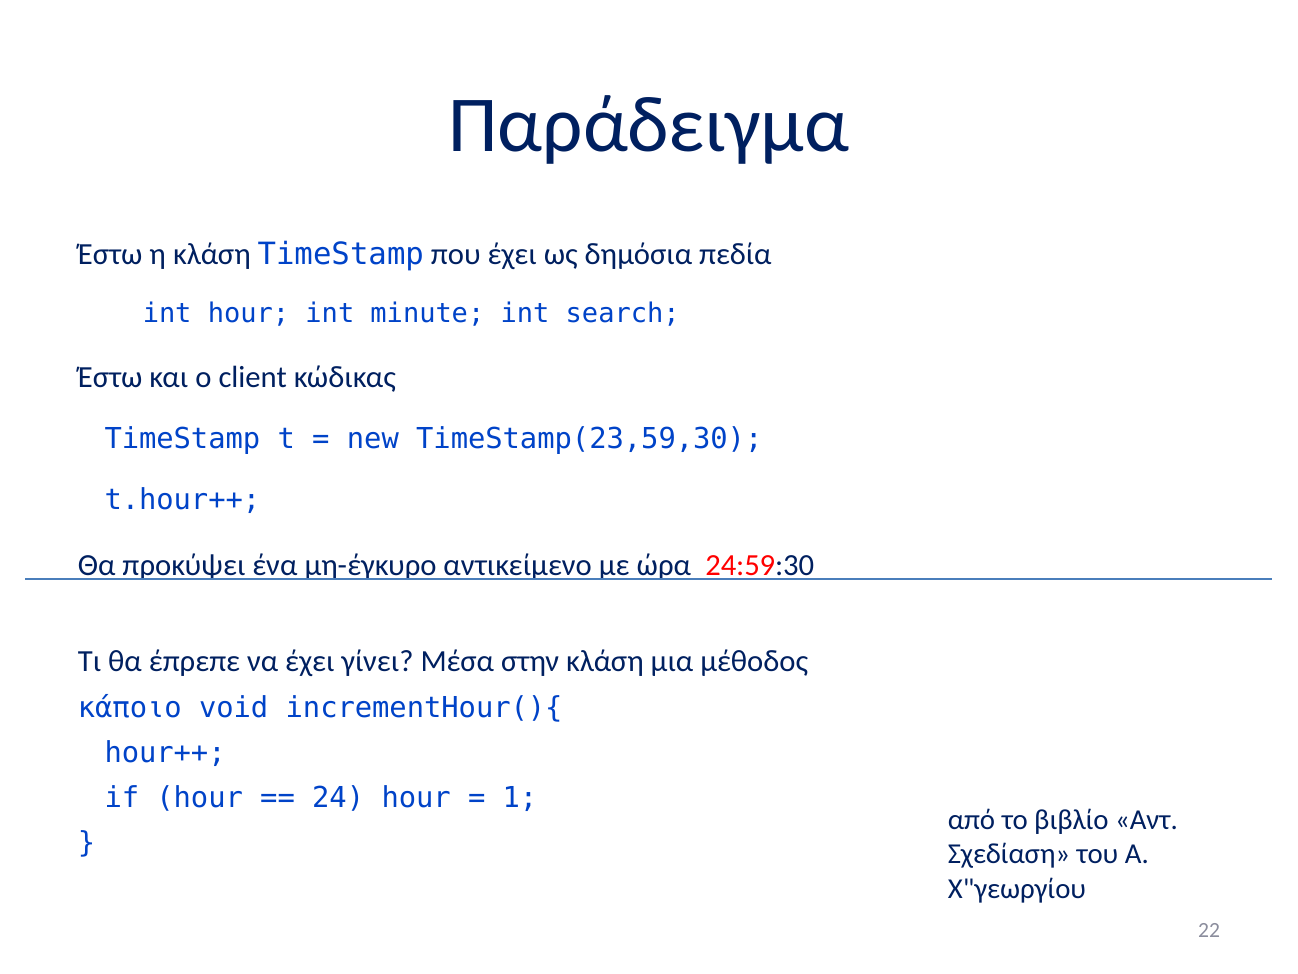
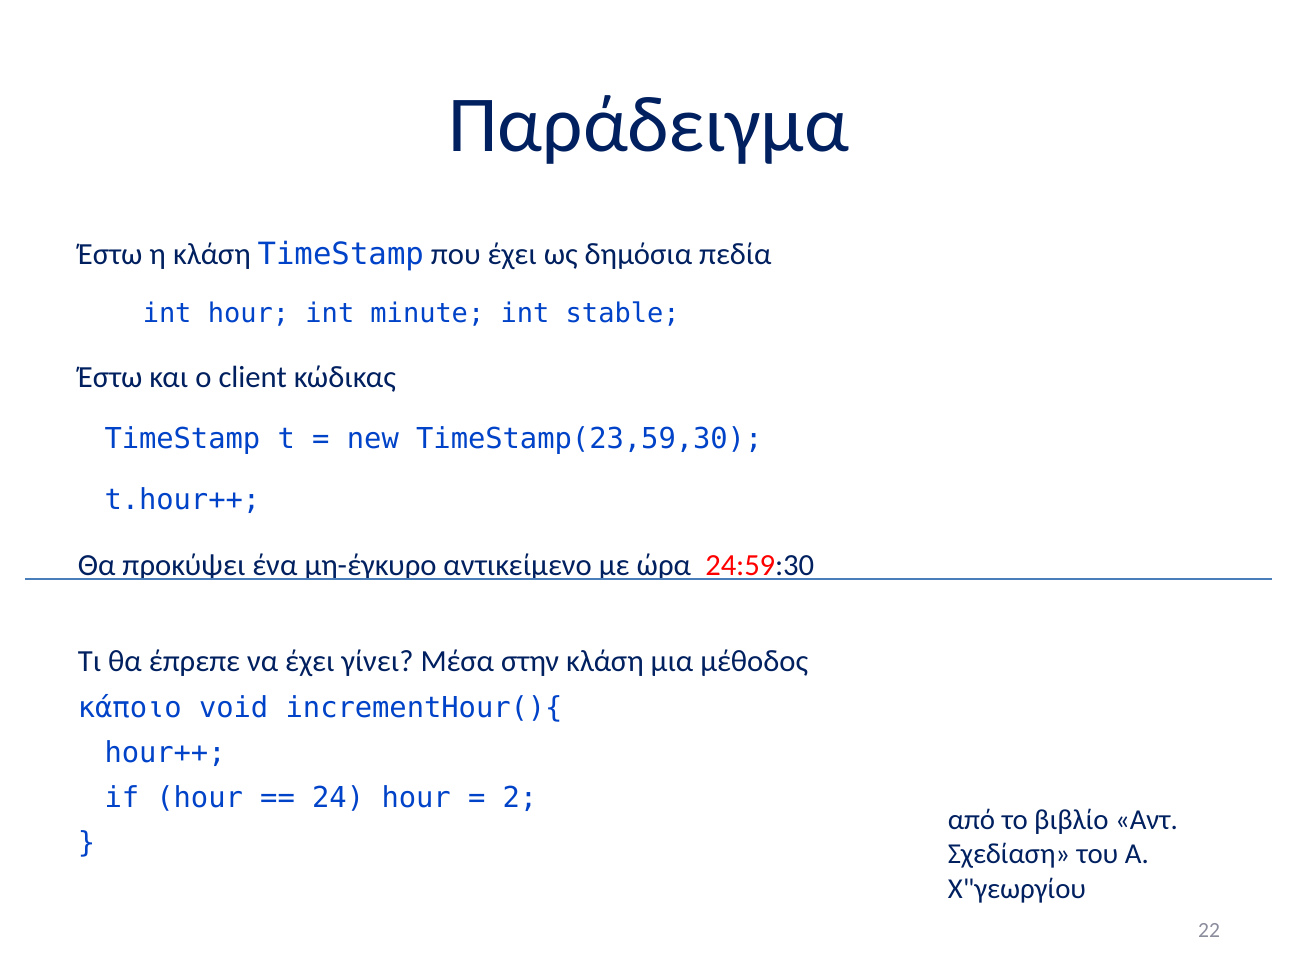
search: search -> stable
1: 1 -> 2
